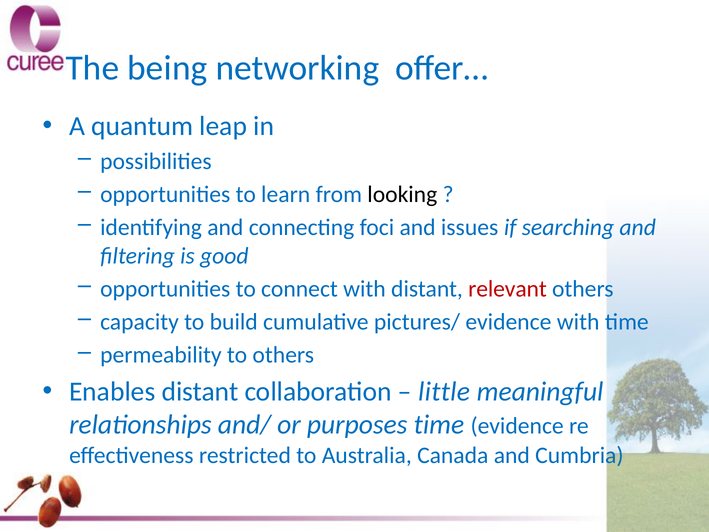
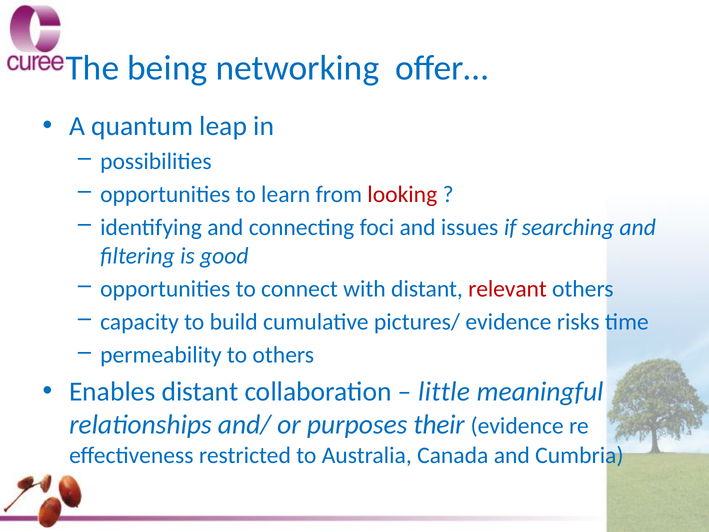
looking colour: black -> red
evidence with: with -> risks
purposes time: time -> their
